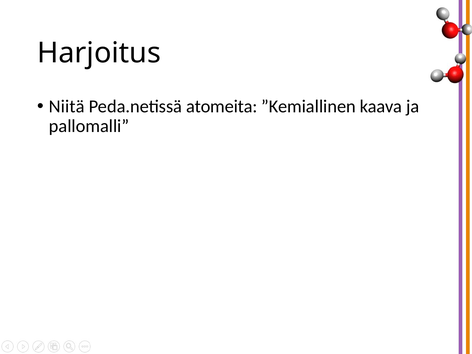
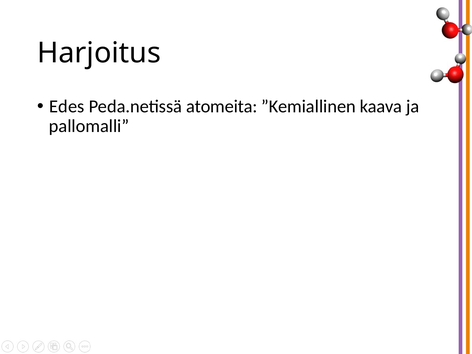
Niitä: Niitä -> Edes
